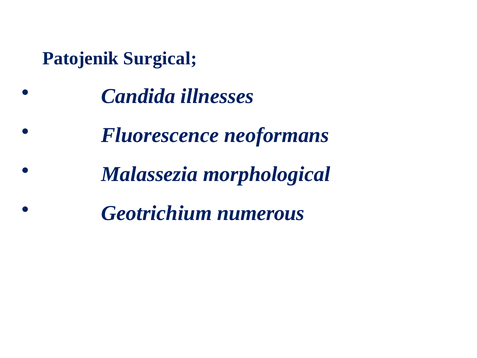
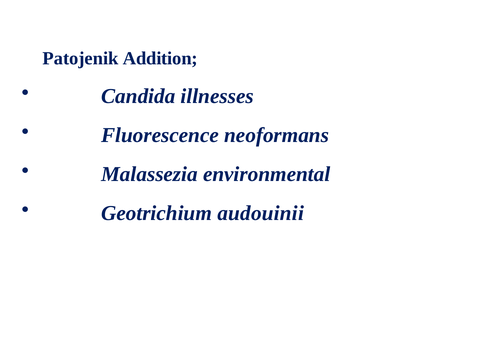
Surgical: Surgical -> Addition
morphological: morphological -> environmental
numerous: numerous -> audouinii
